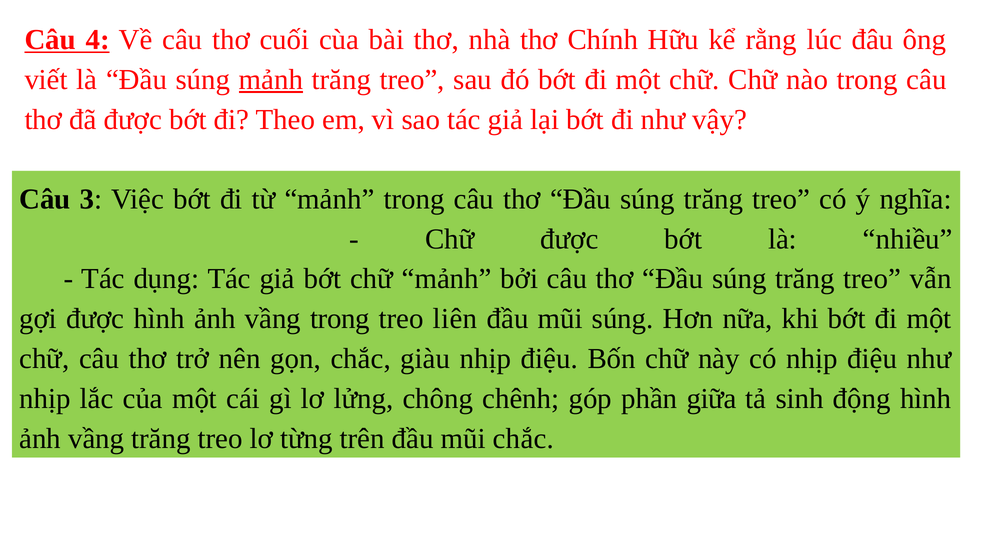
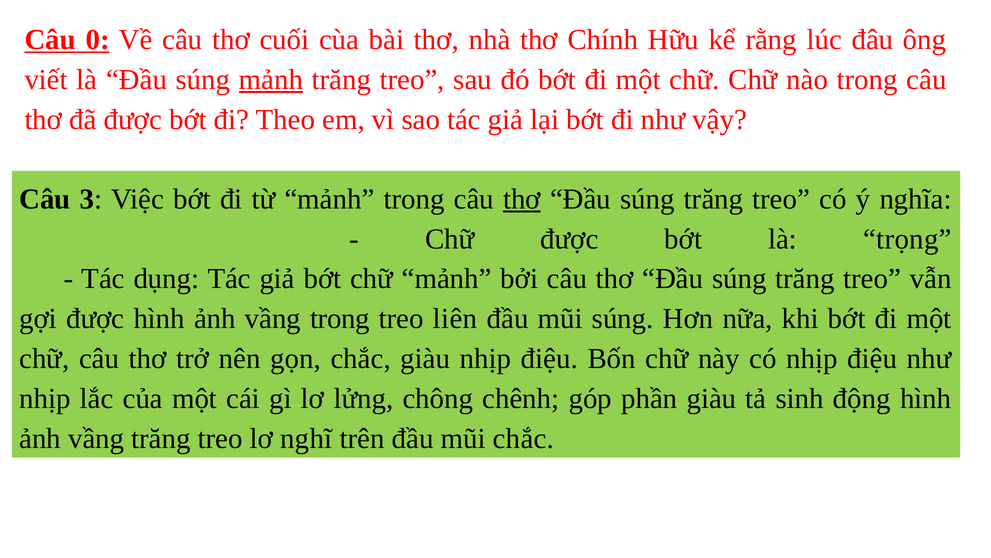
4: 4 -> 0
thơ at (522, 199) underline: none -> present
nhiều: nhiều -> trọng
phần giữa: giữa -> giàu
từng: từng -> nghĩ
